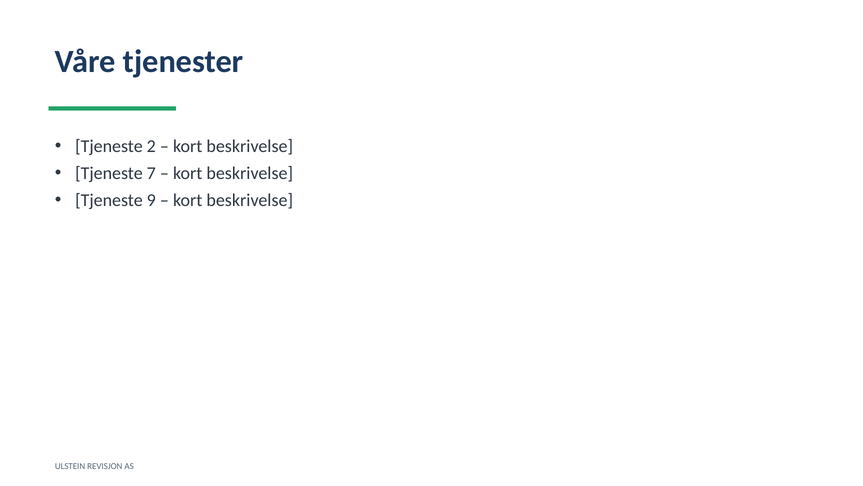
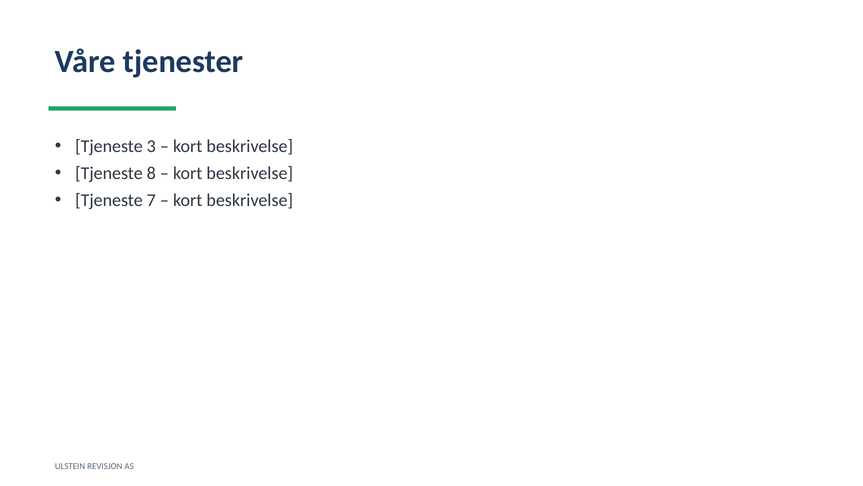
2: 2 -> 3
7: 7 -> 8
9: 9 -> 7
